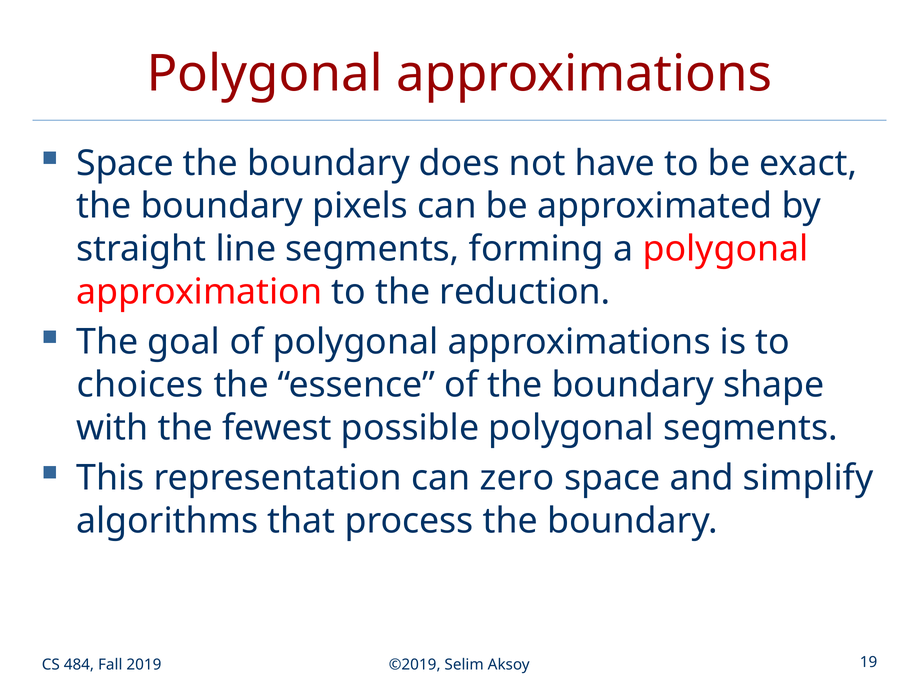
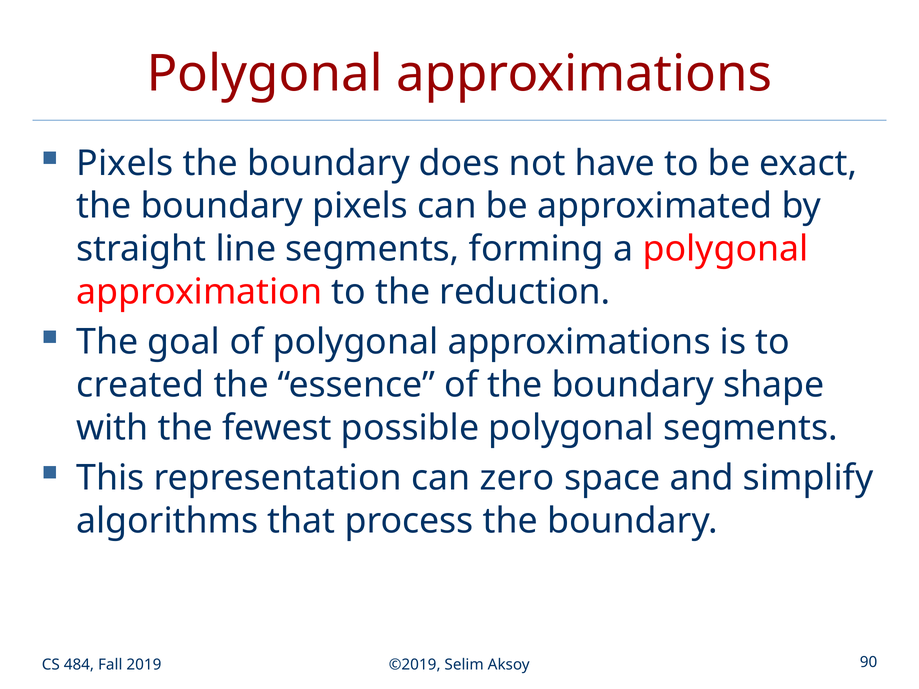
Space at (125, 163): Space -> Pixels
choices: choices -> created
19: 19 -> 90
